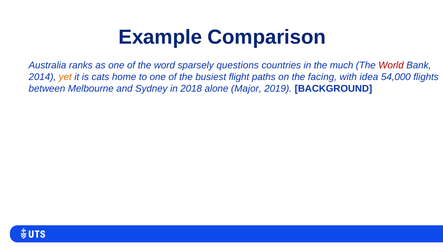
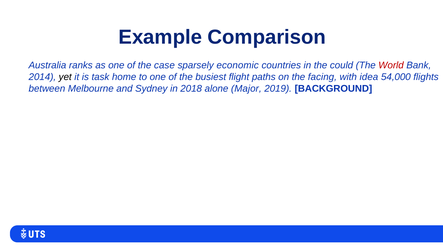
word: word -> case
questions: questions -> economic
much: much -> could
yet colour: orange -> black
cats: cats -> task
